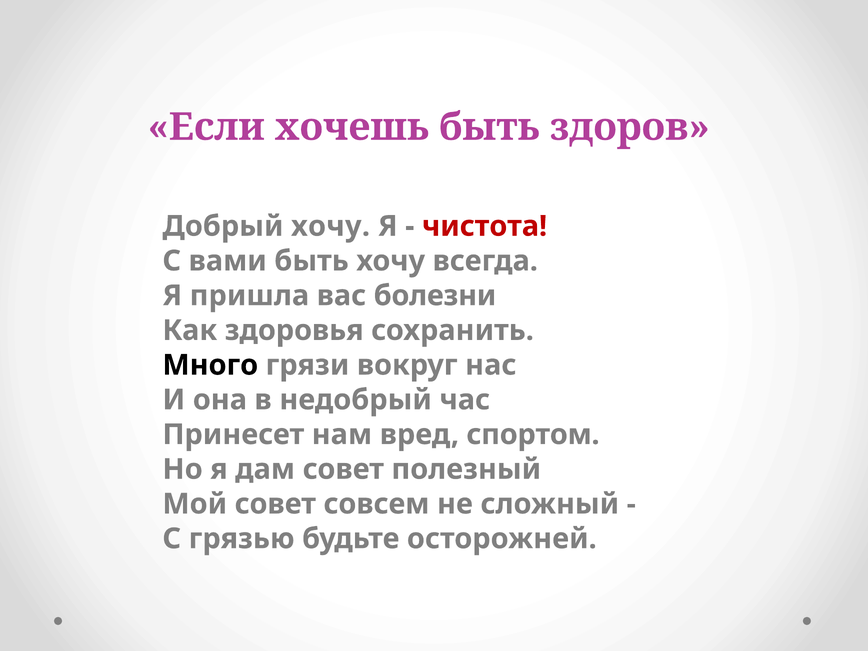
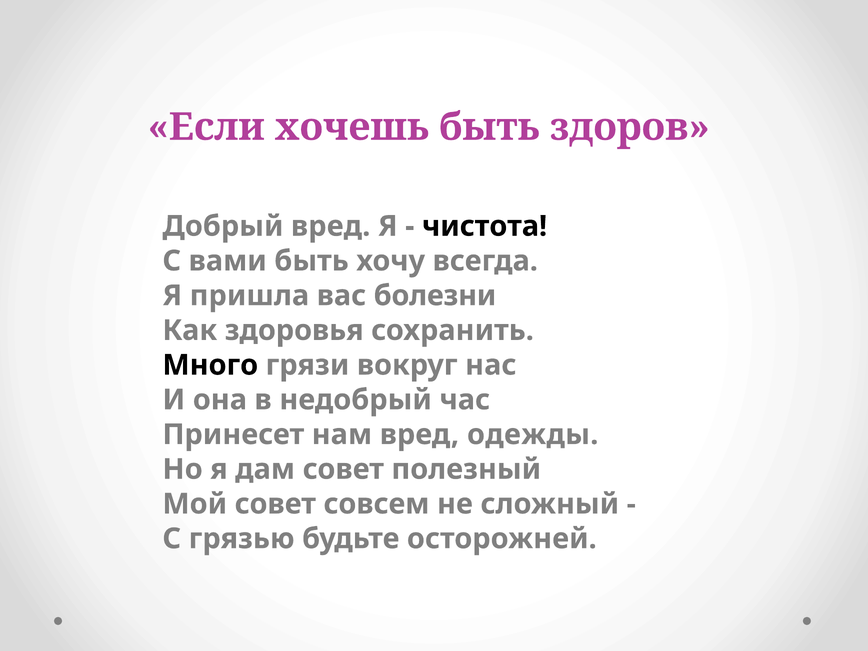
Добрый хочу: хочу -> вред
чистота colour: red -> black
спортом: спортом -> одежды
